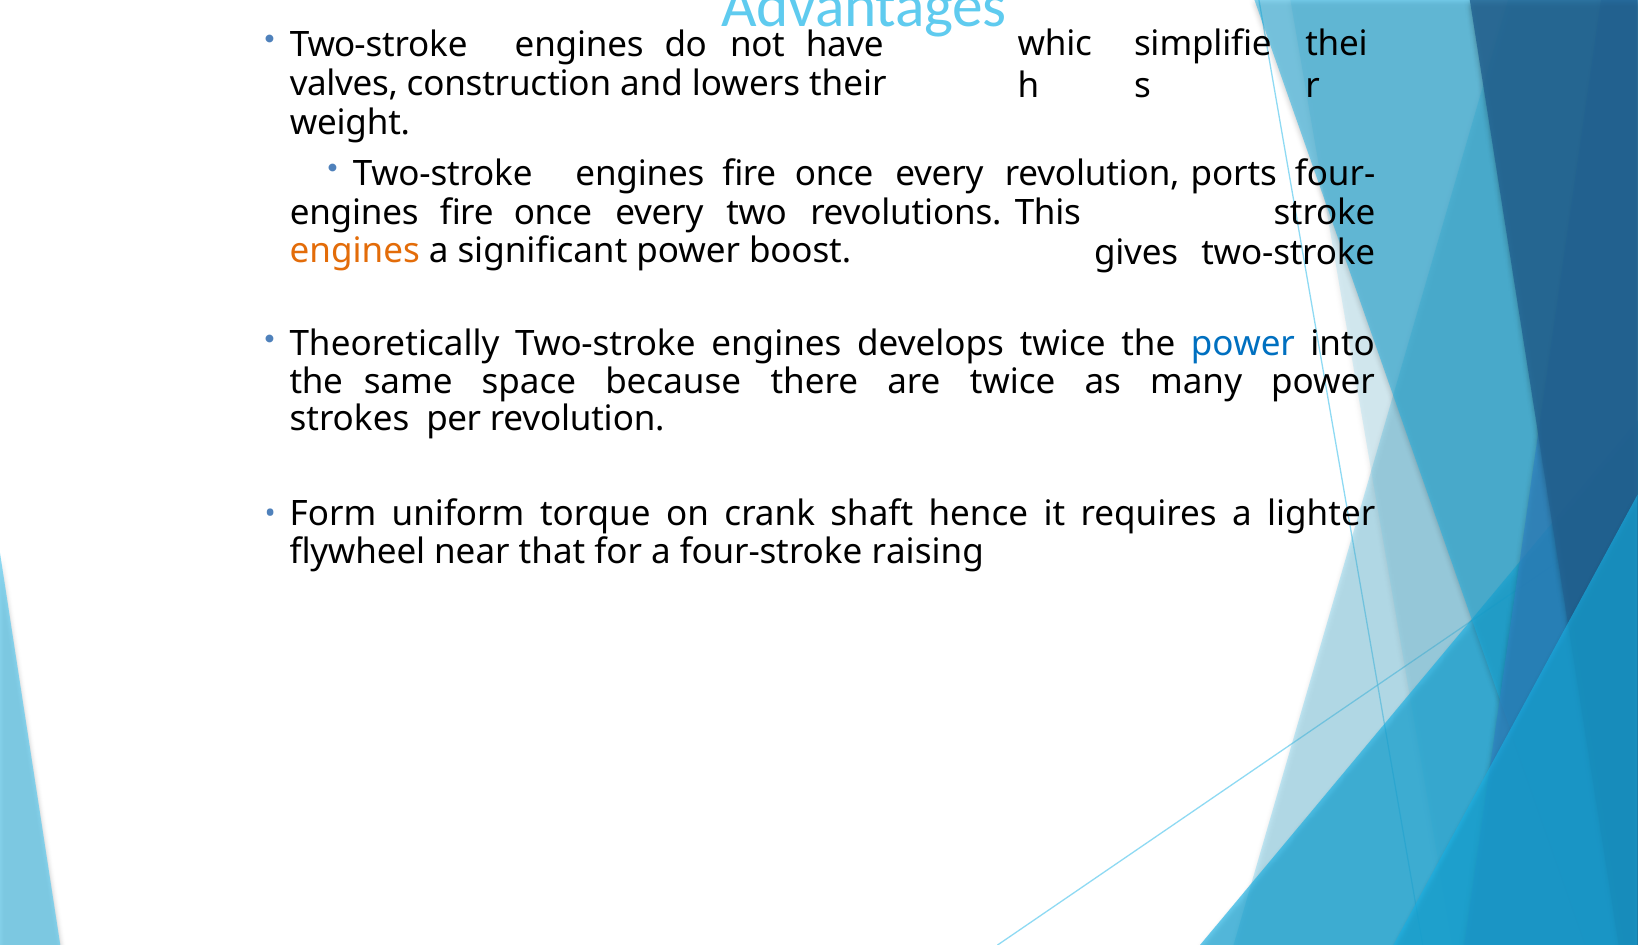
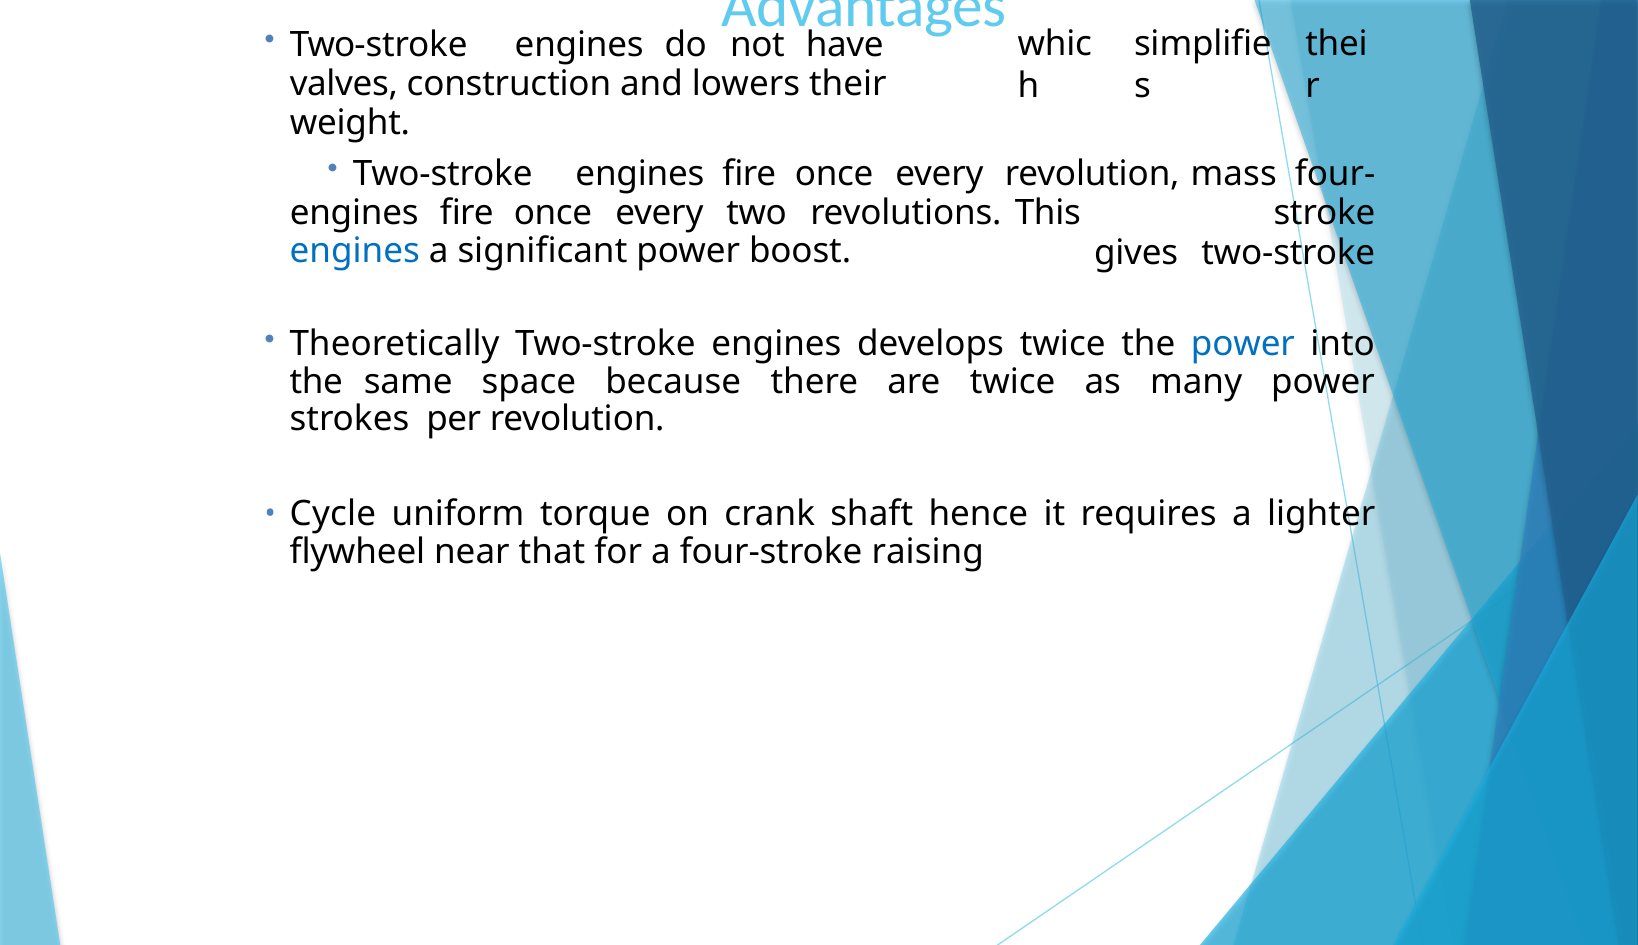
ports: ports -> mass
engines at (355, 251) colour: orange -> blue
Form: Form -> Cycle
